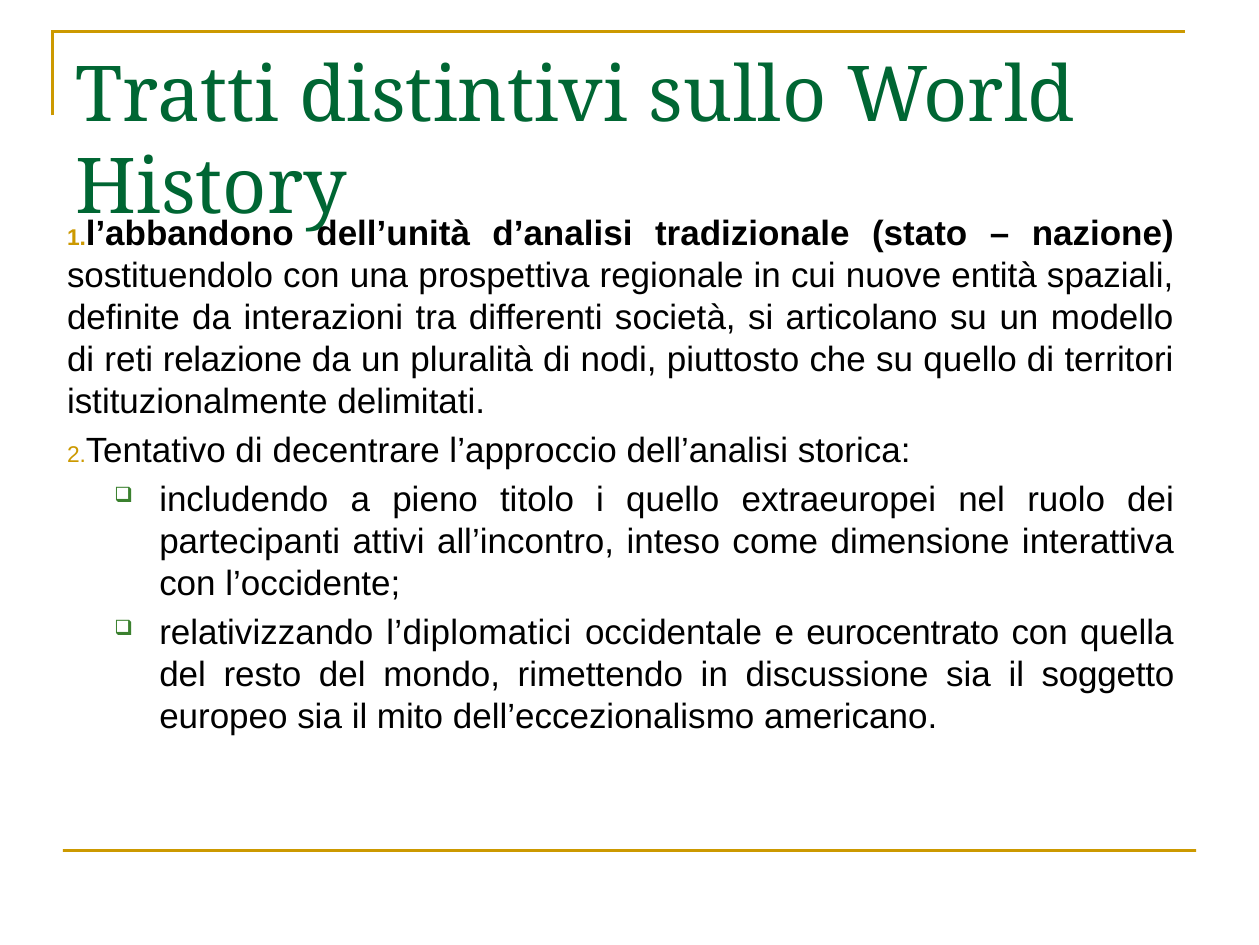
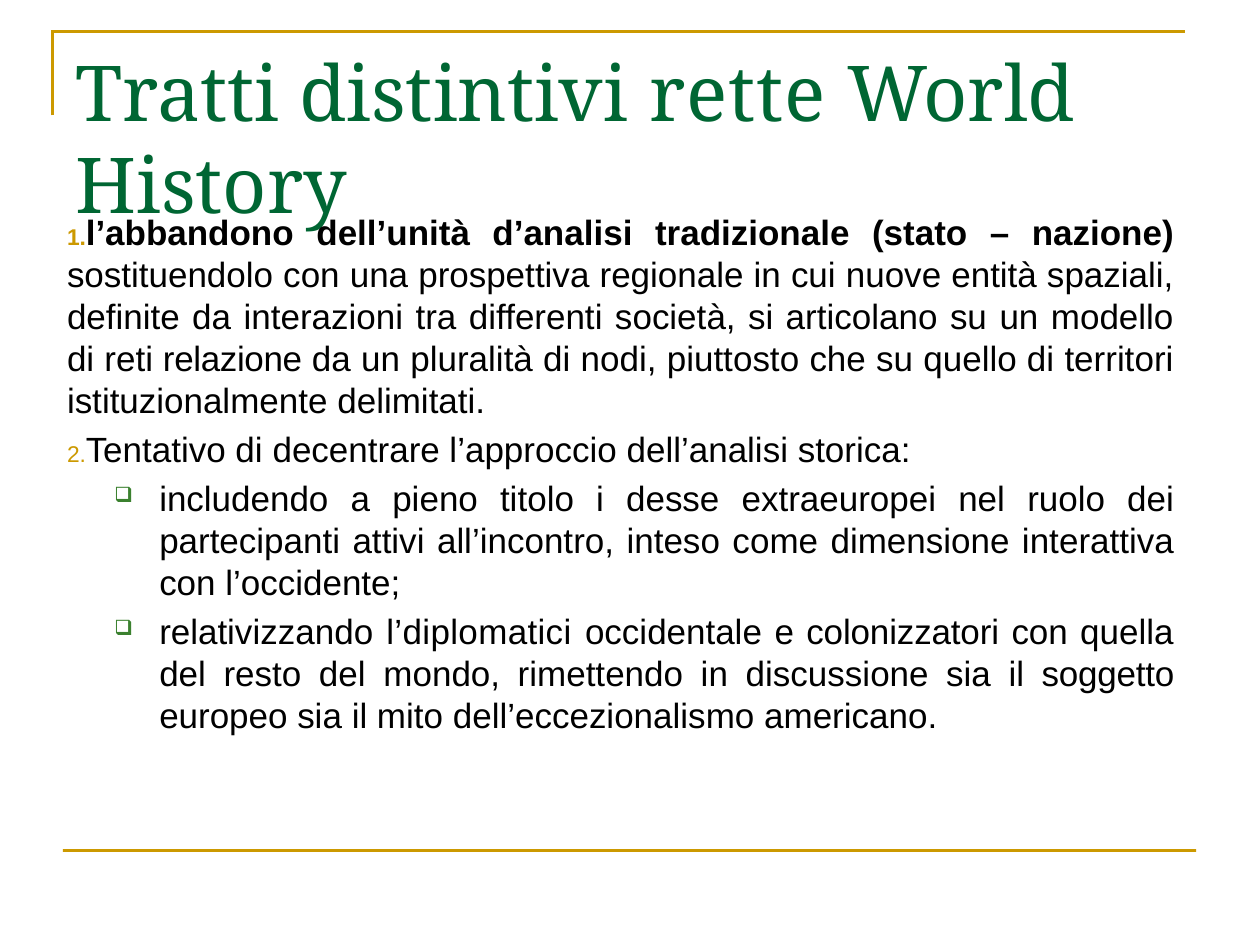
sullo: sullo -> rette
i quello: quello -> desse
eurocentrato: eurocentrato -> colonizzatori
